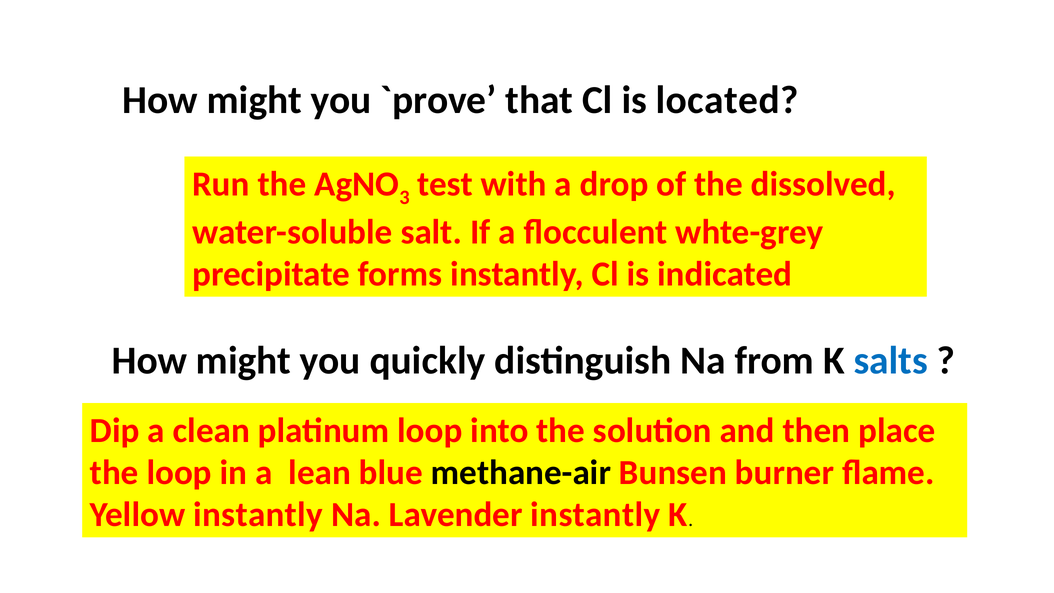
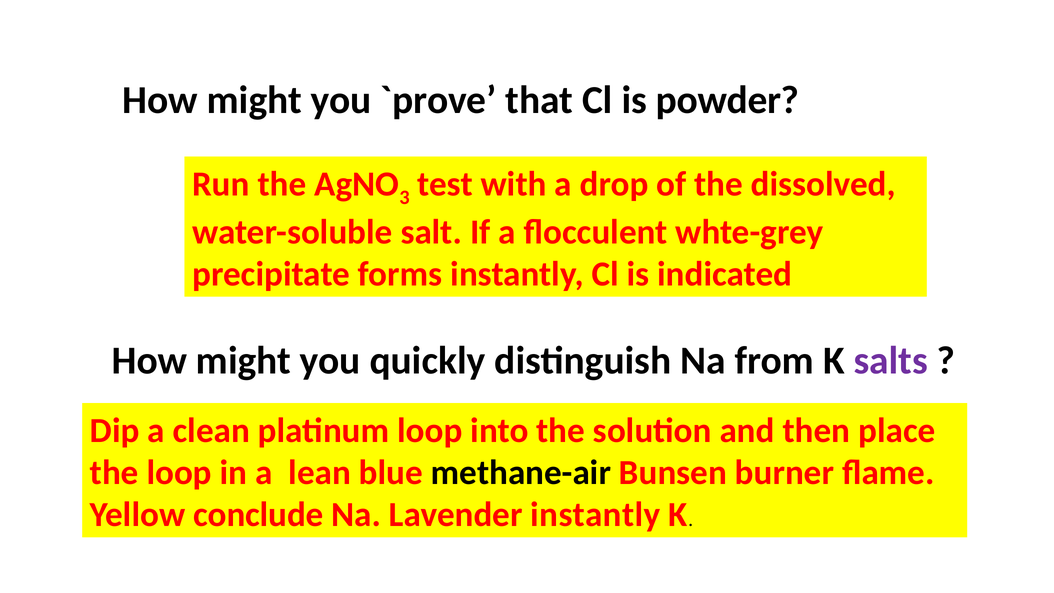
located: located -> powder
salts colour: blue -> purple
Yellow instantly: instantly -> conclude
